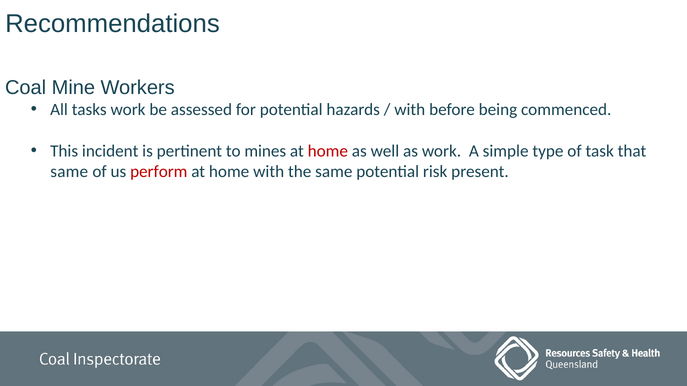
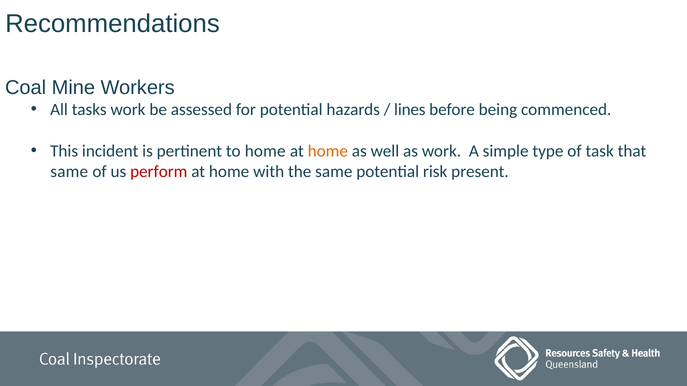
with at (410, 110): with -> lines
to mines: mines -> home
home at (328, 151) colour: red -> orange
